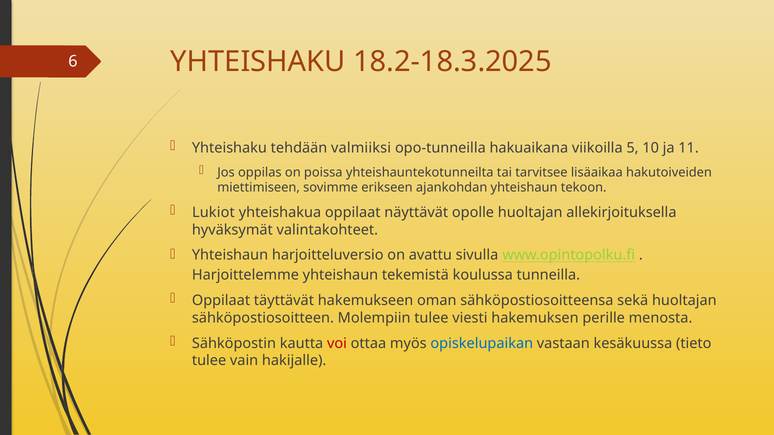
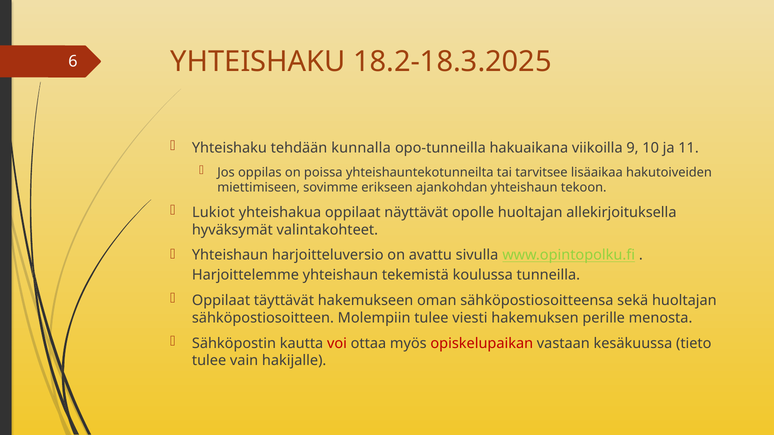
valmiiksi: valmiiksi -> kunnalla
5: 5 -> 9
opiskelupaikan colour: blue -> red
